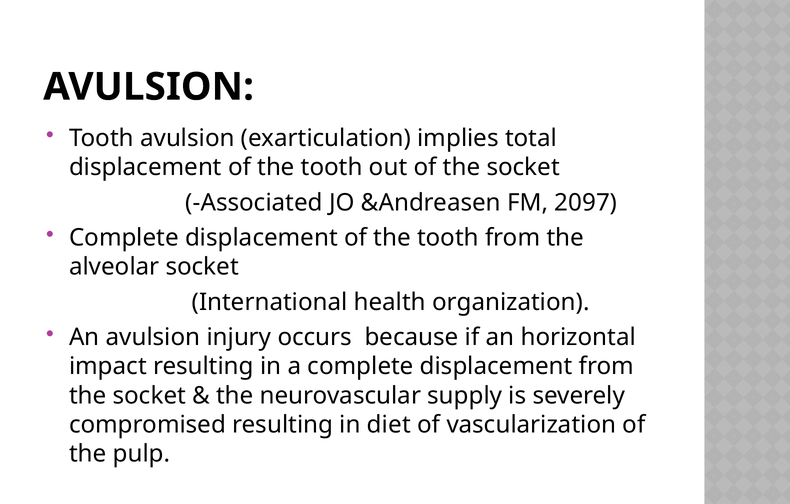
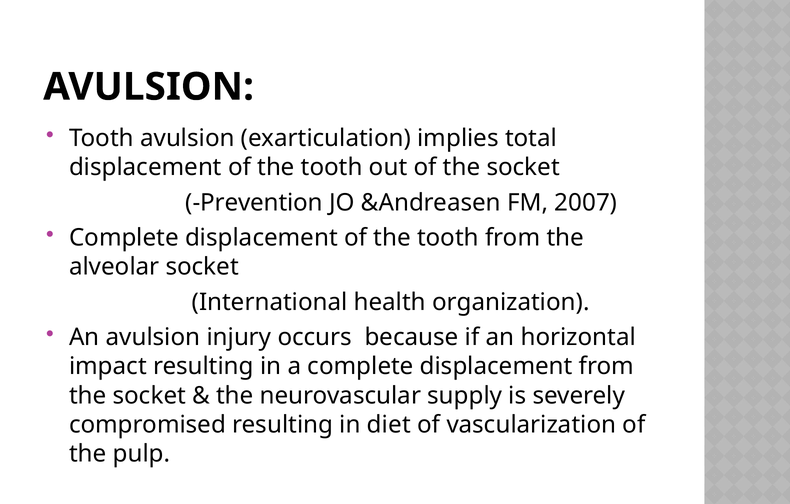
Associated: Associated -> Prevention
2097: 2097 -> 2007
